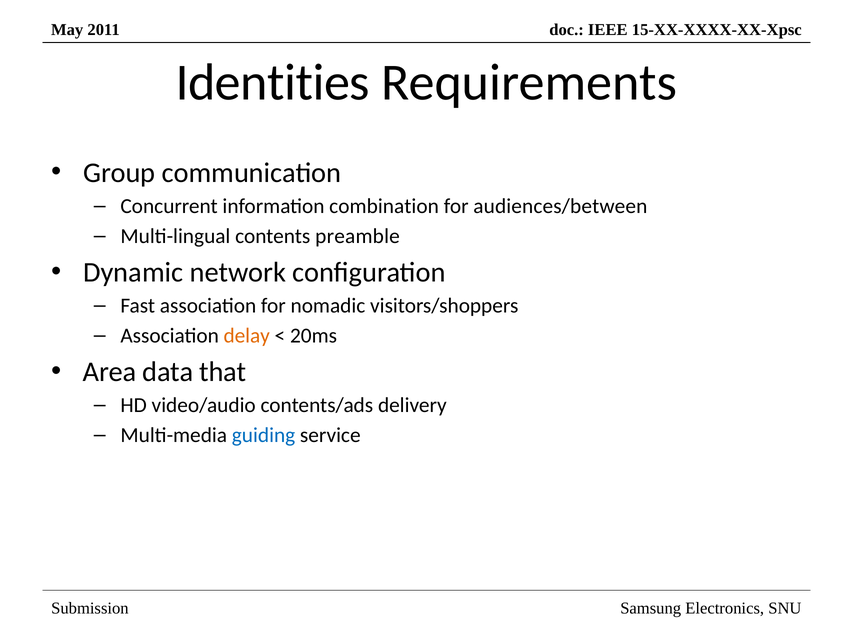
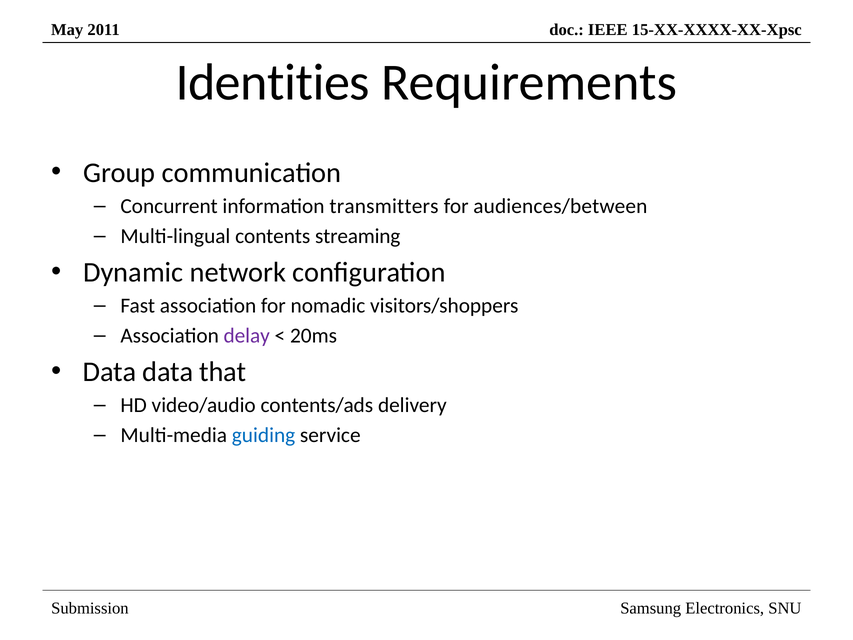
combination: combination -> transmitters
preamble: preamble -> streaming
delay colour: orange -> purple
Area at (110, 372): Area -> Data
